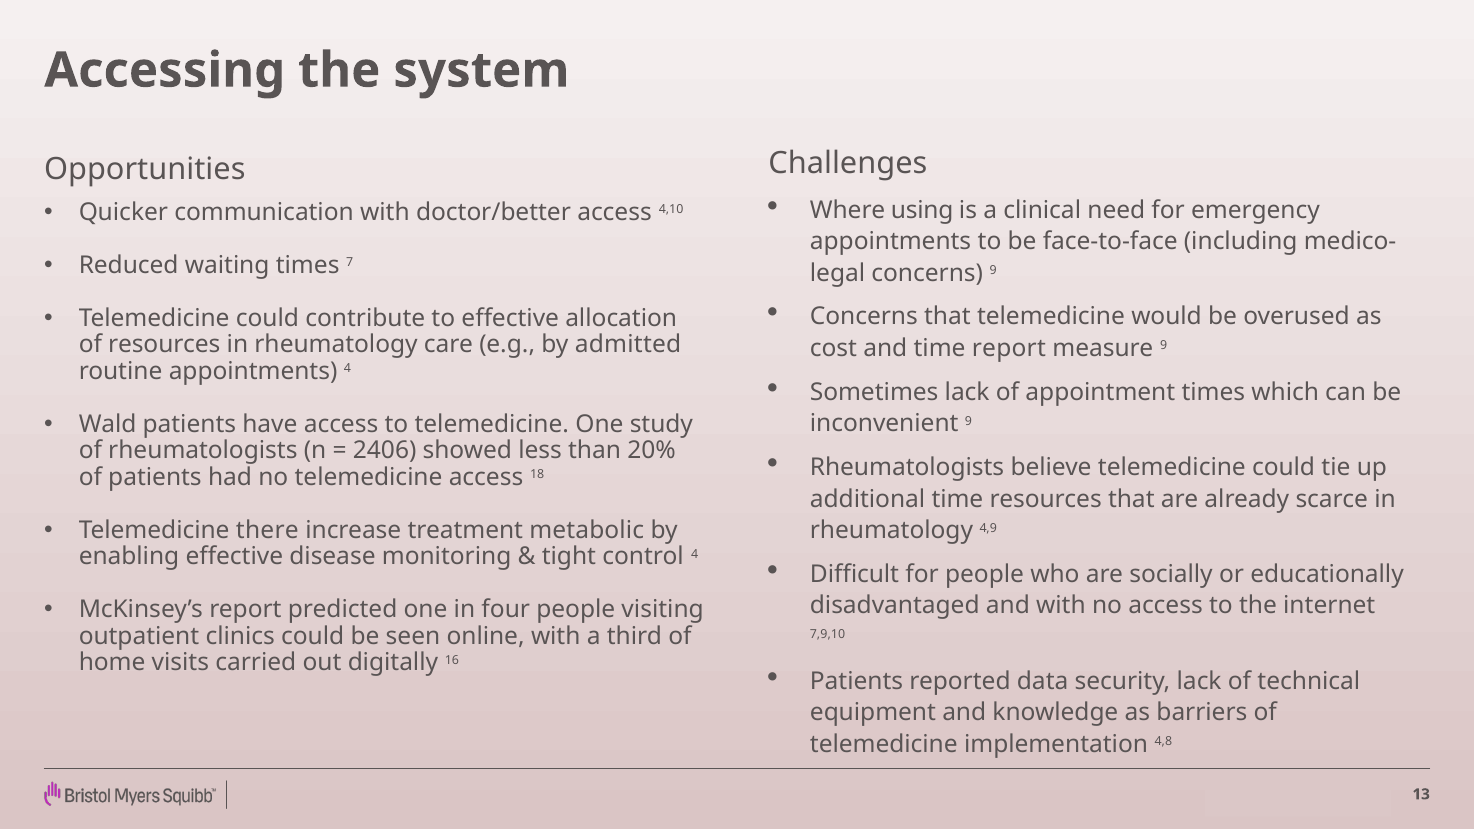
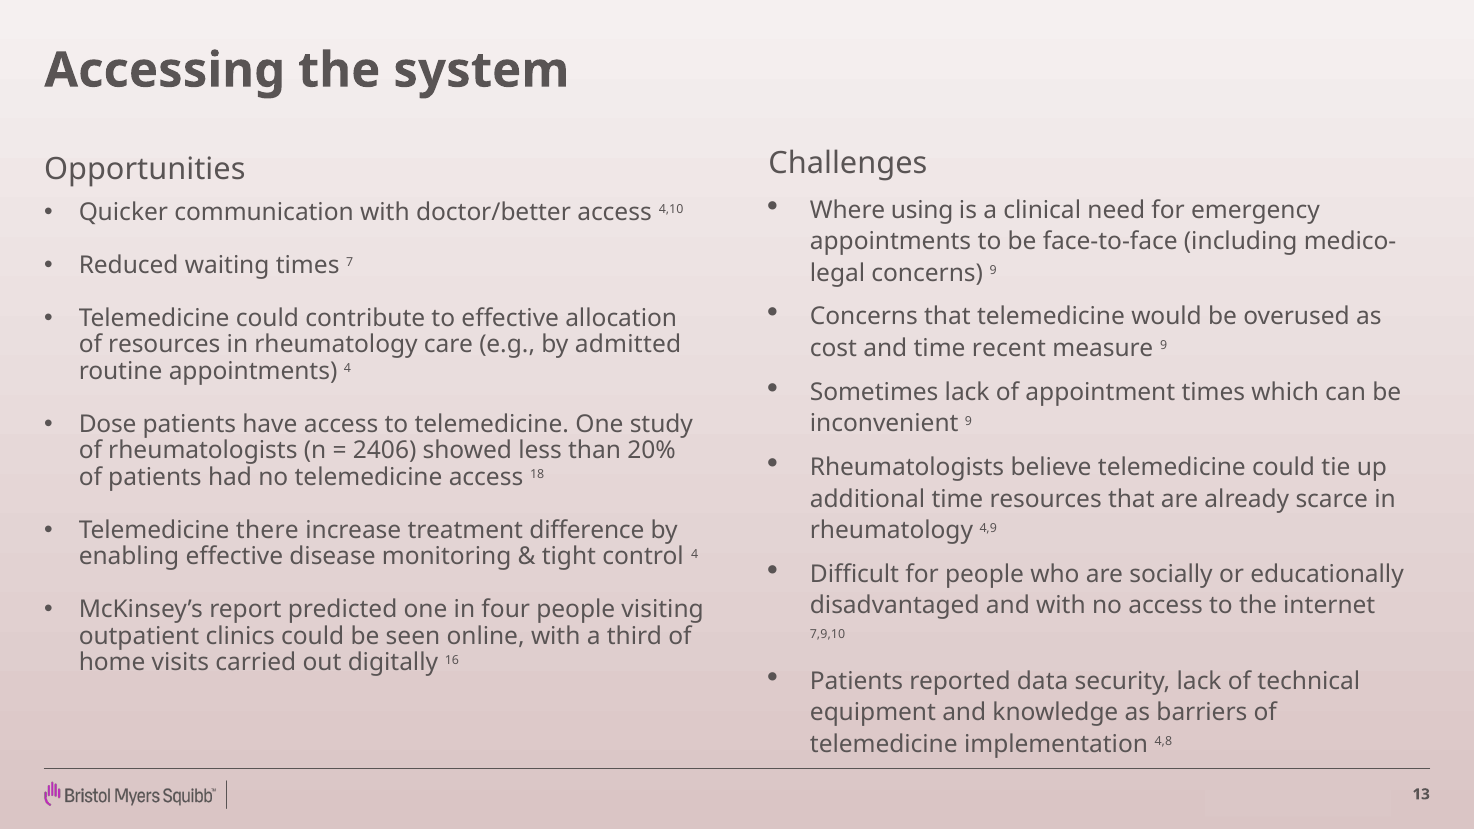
time report: report -> recent
Wald: Wald -> Dose
metabolic: metabolic -> difference
